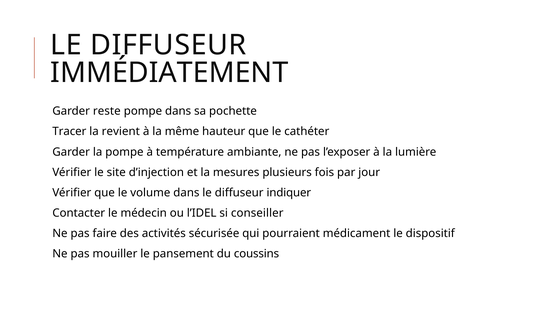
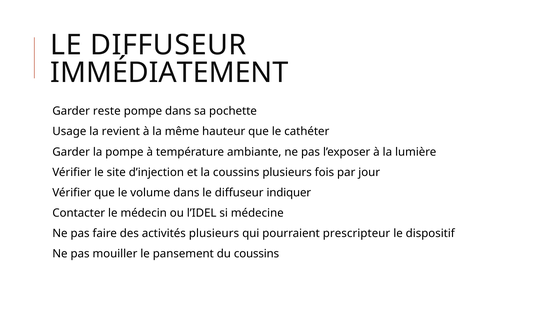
Tracer: Tracer -> Usage
la mesures: mesures -> coussins
conseiller: conseiller -> médecine
activités sécurisée: sécurisée -> plusieurs
médicament: médicament -> prescripteur
